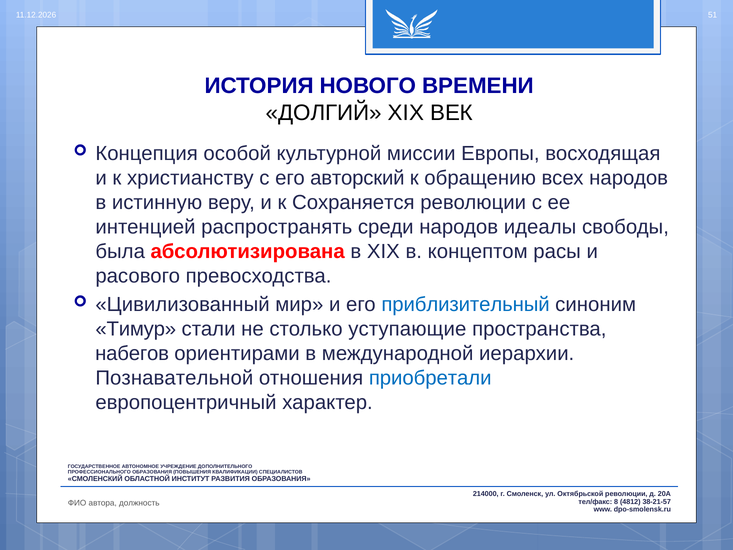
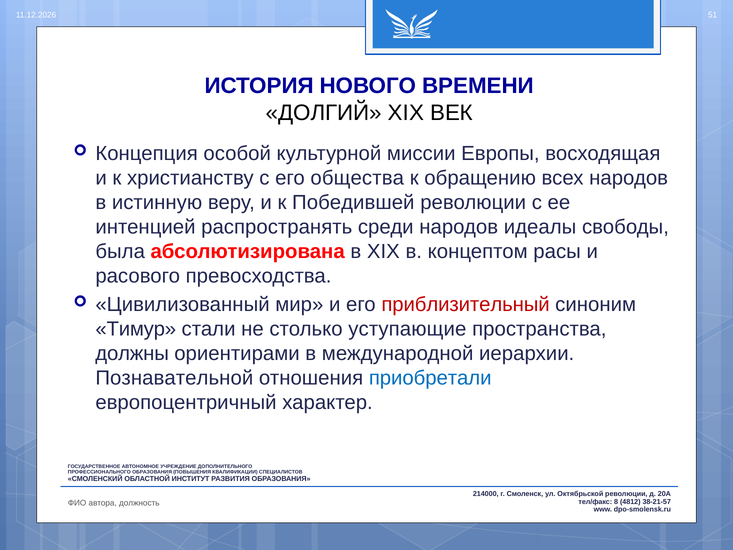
авторский: авторский -> общества
Сохраняется: Сохраняется -> Победившей
приблизительный colour: blue -> red
набегов: набегов -> должны
